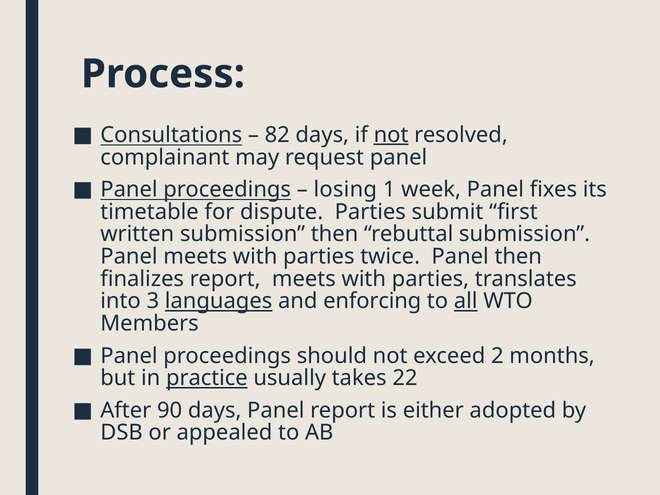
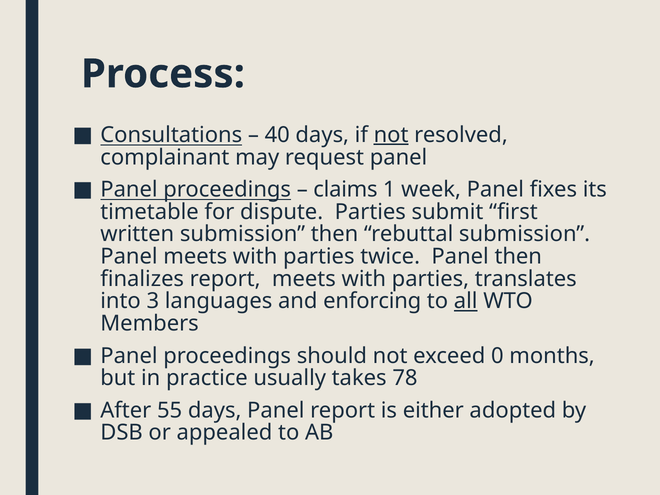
82: 82 -> 40
losing: losing -> claims
languages underline: present -> none
2: 2 -> 0
practice underline: present -> none
22: 22 -> 78
90: 90 -> 55
